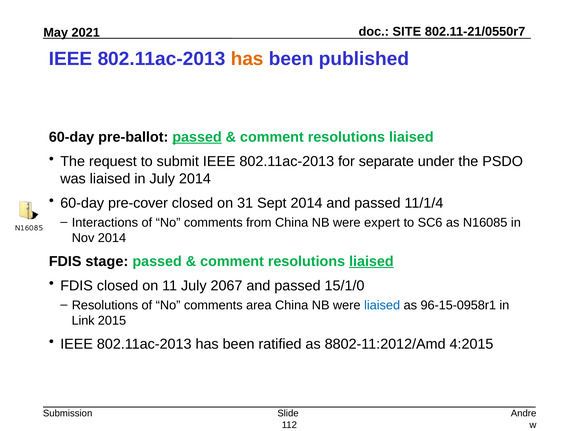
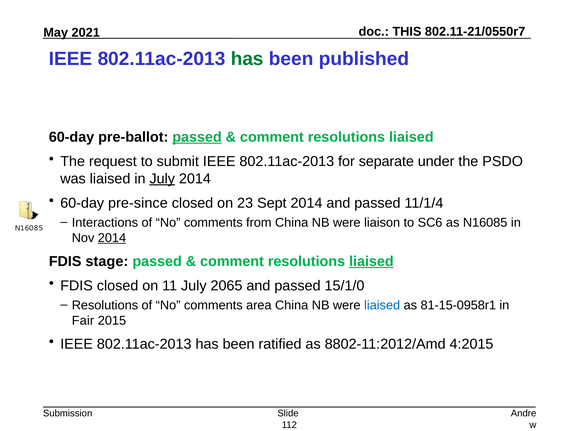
SITE: SITE -> THIS
has at (247, 59) colour: orange -> green
July at (162, 178) underline: none -> present
pre-cover: pre-cover -> pre-since
31: 31 -> 23
expert: expert -> liaison
2014 at (112, 238) underline: none -> present
2067: 2067 -> 2065
96-15-0958r1: 96-15-0958r1 -> 81-15-0958r1
Link: Link -> Fair
